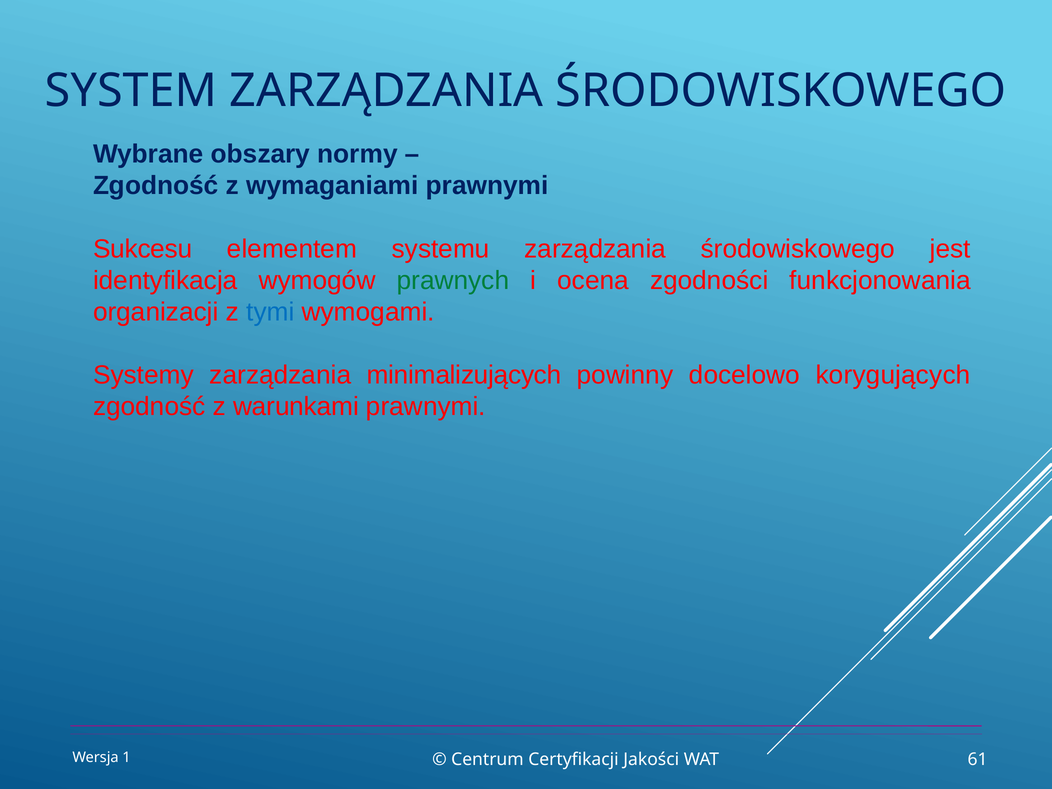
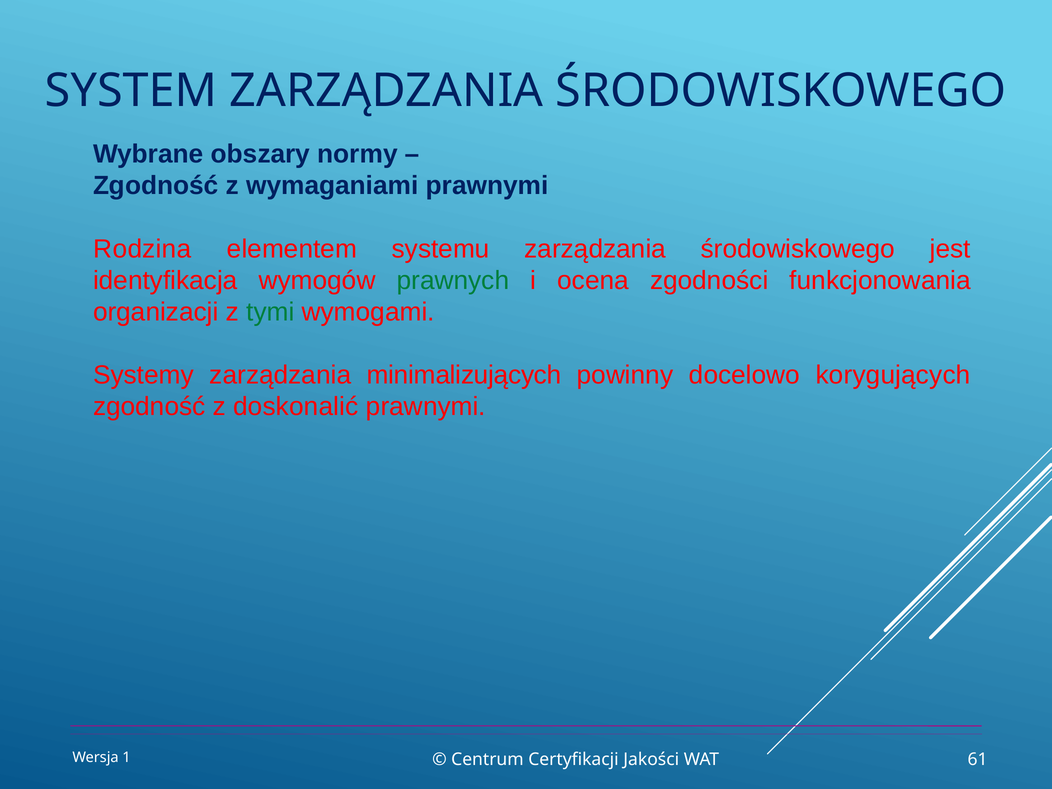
Sukcesu: Sukcesu -> Rodzina
tymi colour: blue -> green
warunkami: warunkami -> doskonalić
